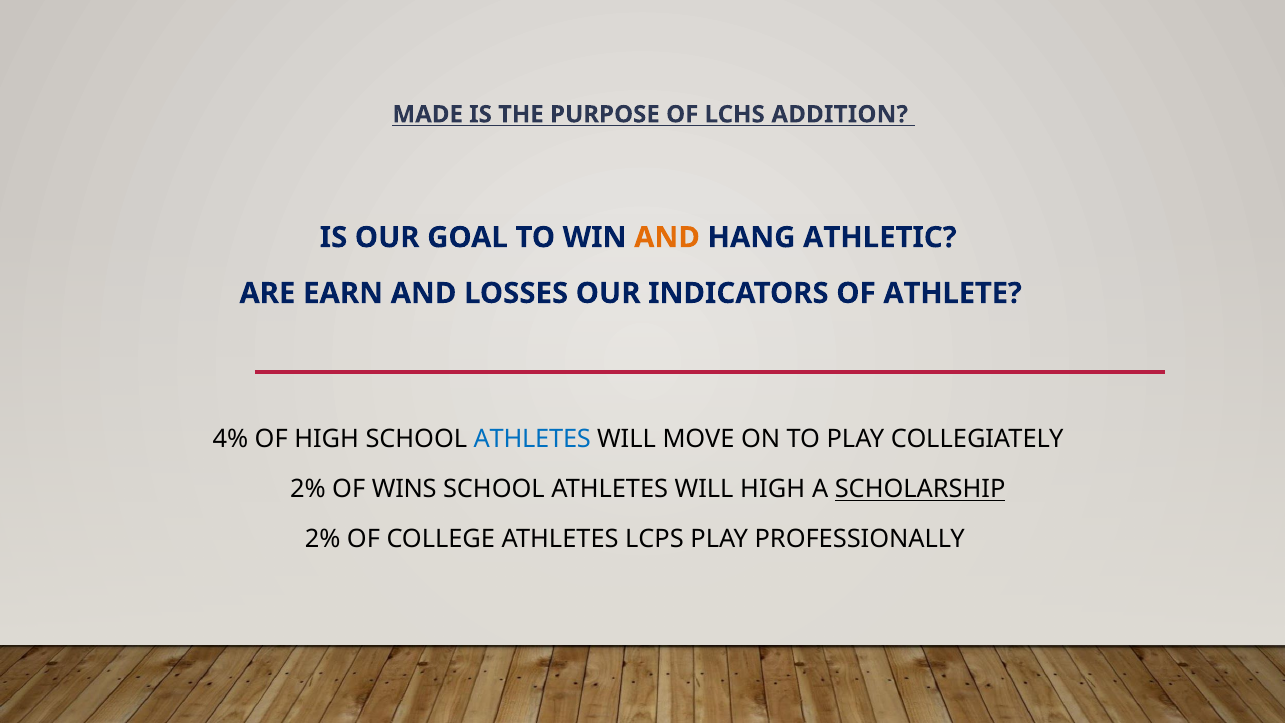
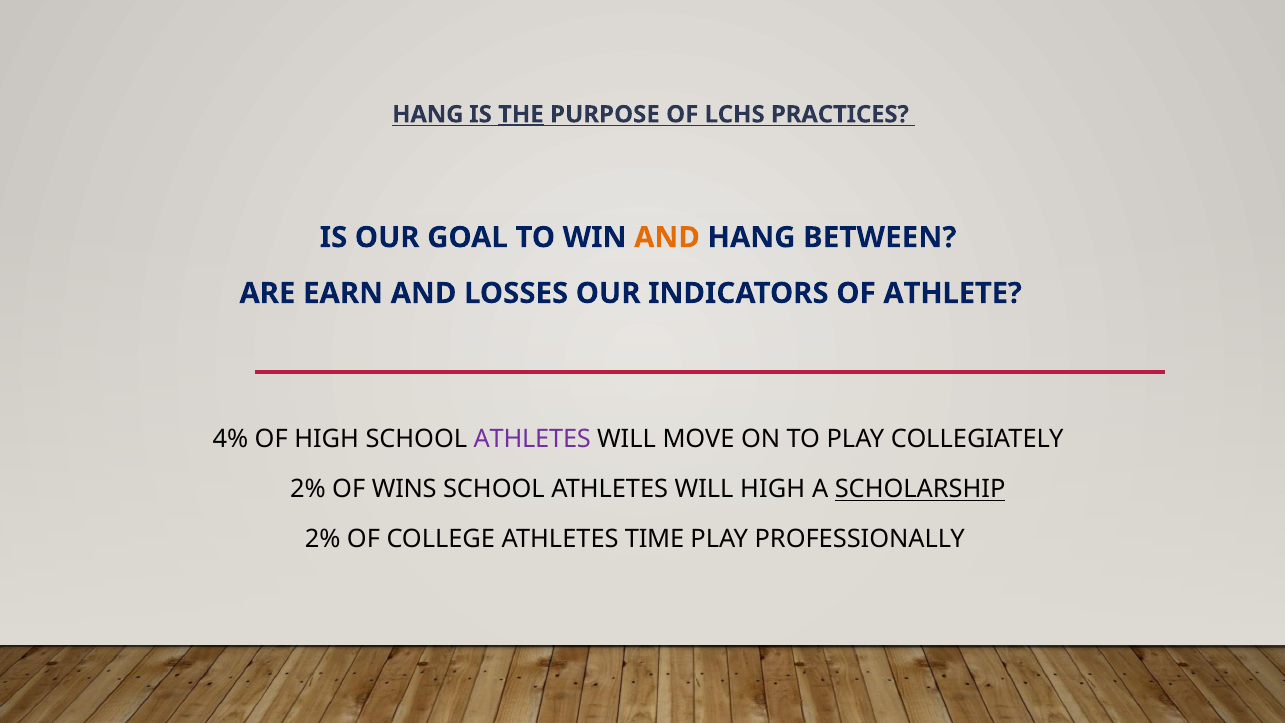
MADE at (428, 114): MADE -> HANG
THE underline: none -> present
ADDITION: ADDITION -> PRACTICES
ATHLETIC: ATHLETIC -> BETWEEN
ATHLETES at (532, 439) colour: blue -> purple
LCPS: LCPS -> TIME
